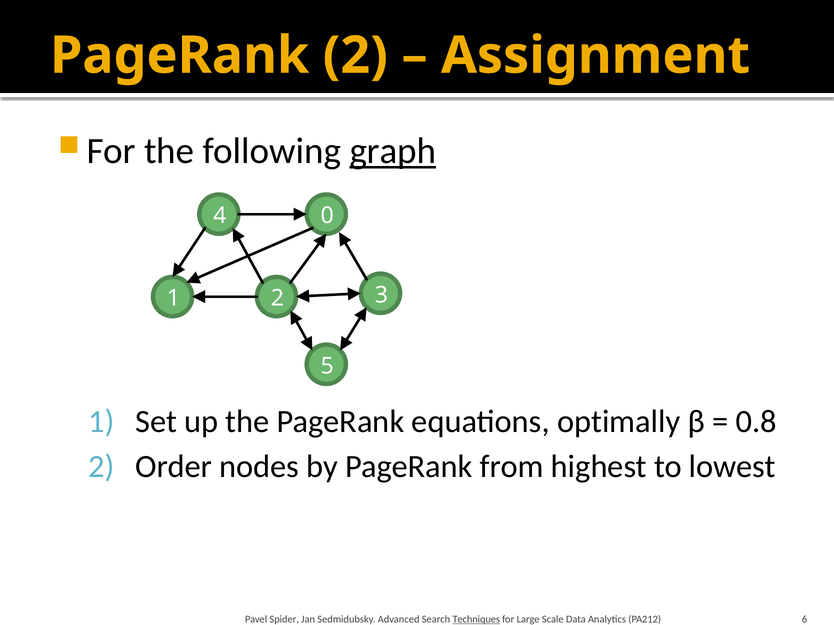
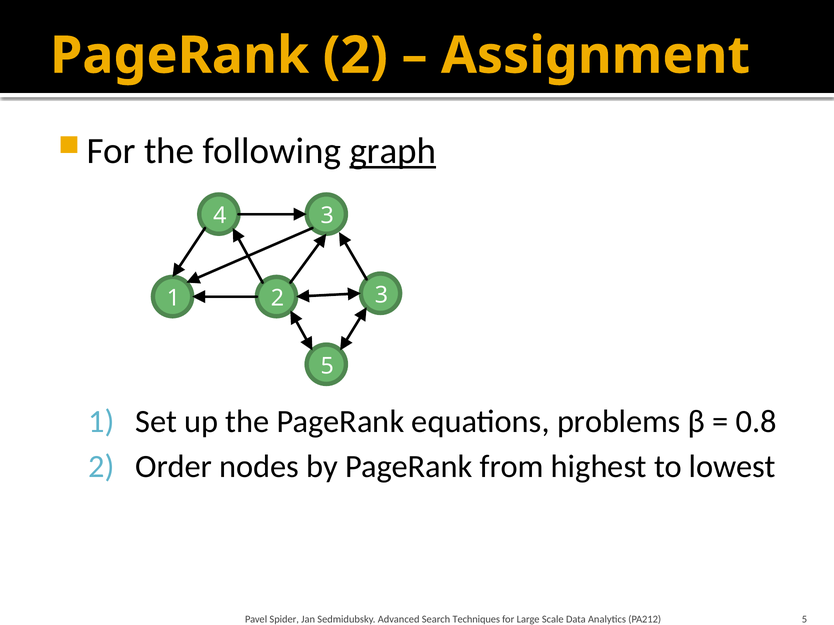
4 0: 0 -> 3
optimally: optimally -> problems
Techniques underline: present -> none
PA212 6: 6 -> 5
